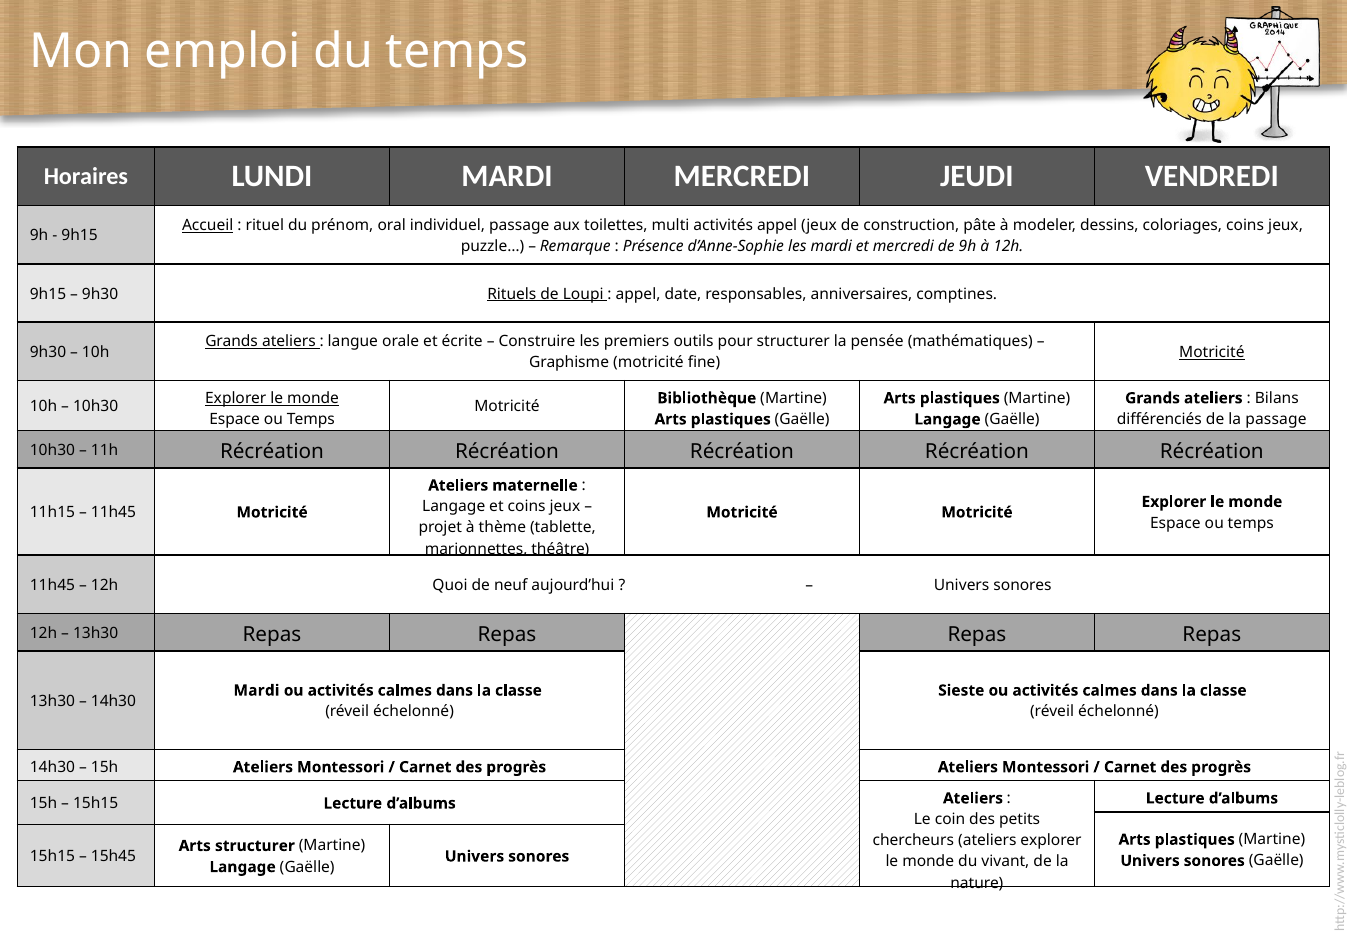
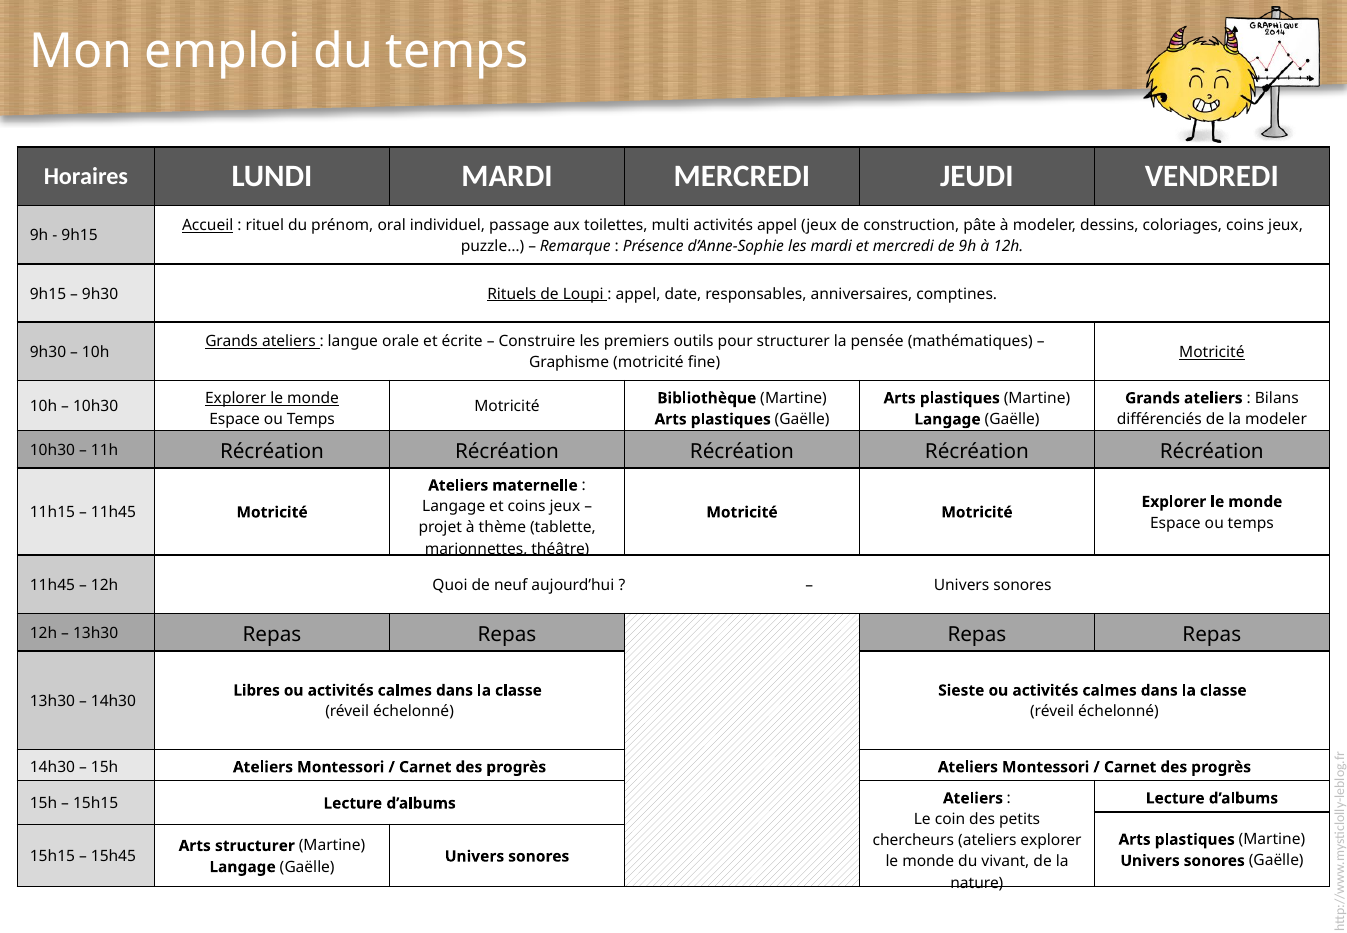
la passage: passage -> modeler
Mardi at (256, 690): Mardi -> Libres
